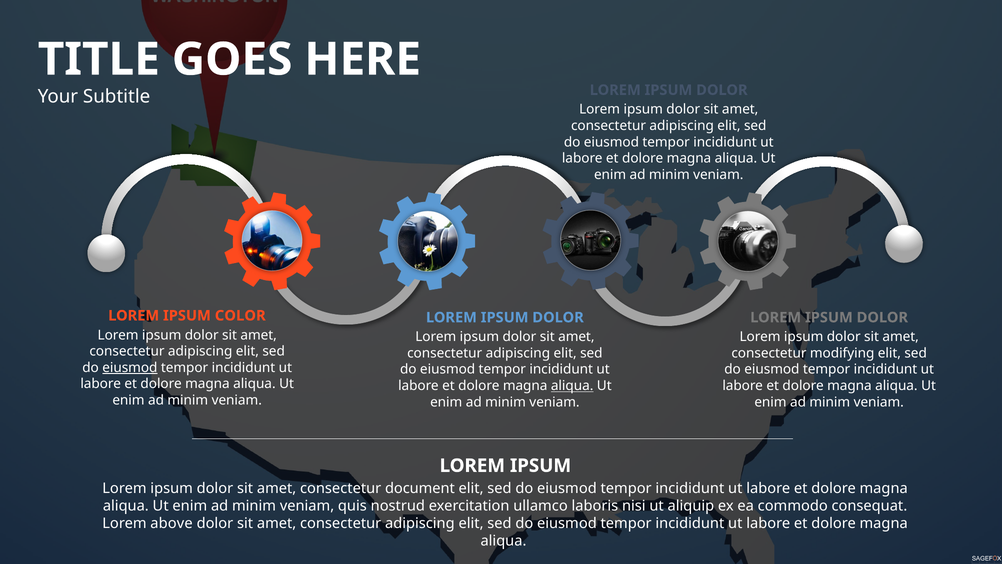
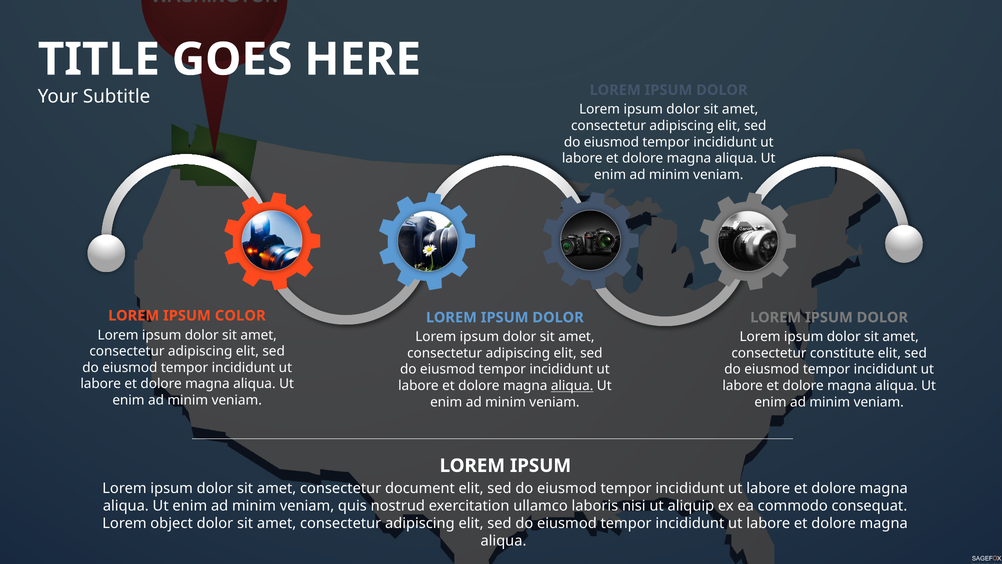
modifying: modifying -> constitute
eiusmod at (130, 367) underline: present -> none
above: above -> object
